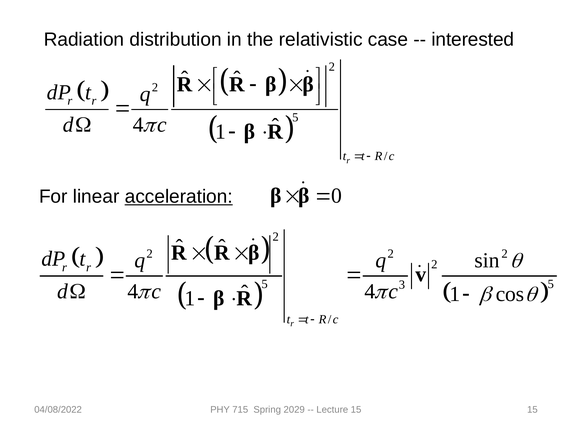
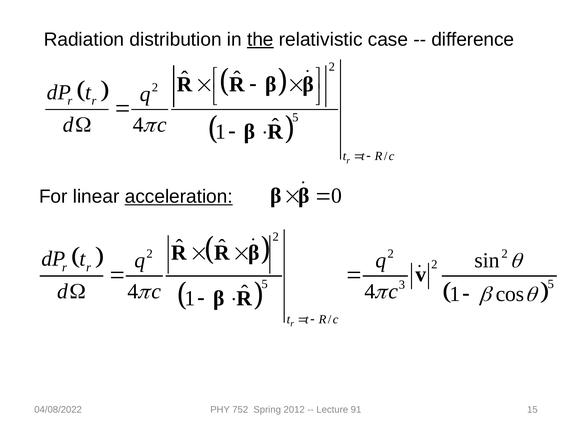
the underline: none -> present
interested: interested -> difference
715: 715 -> 752
2029: 2029 -> 2012
Lecture 15: 15 -> 91
